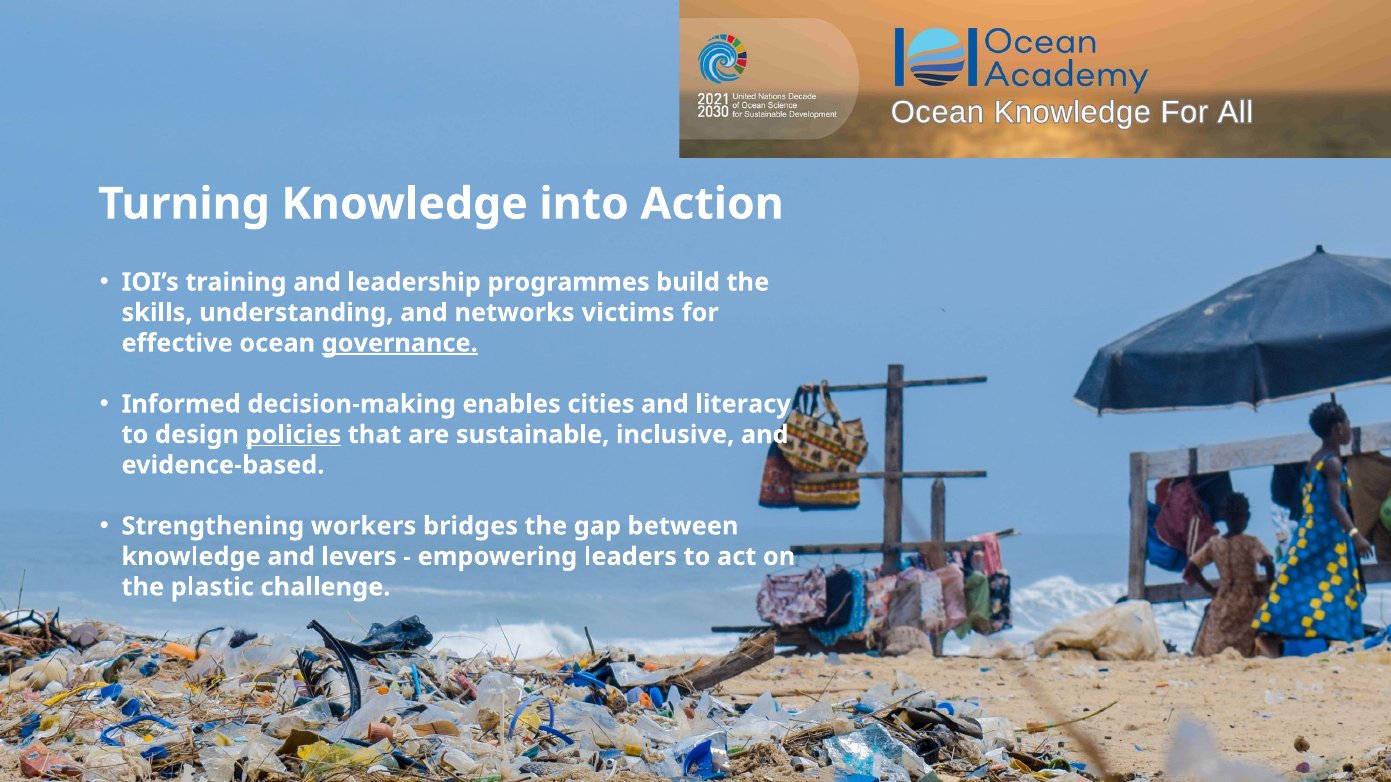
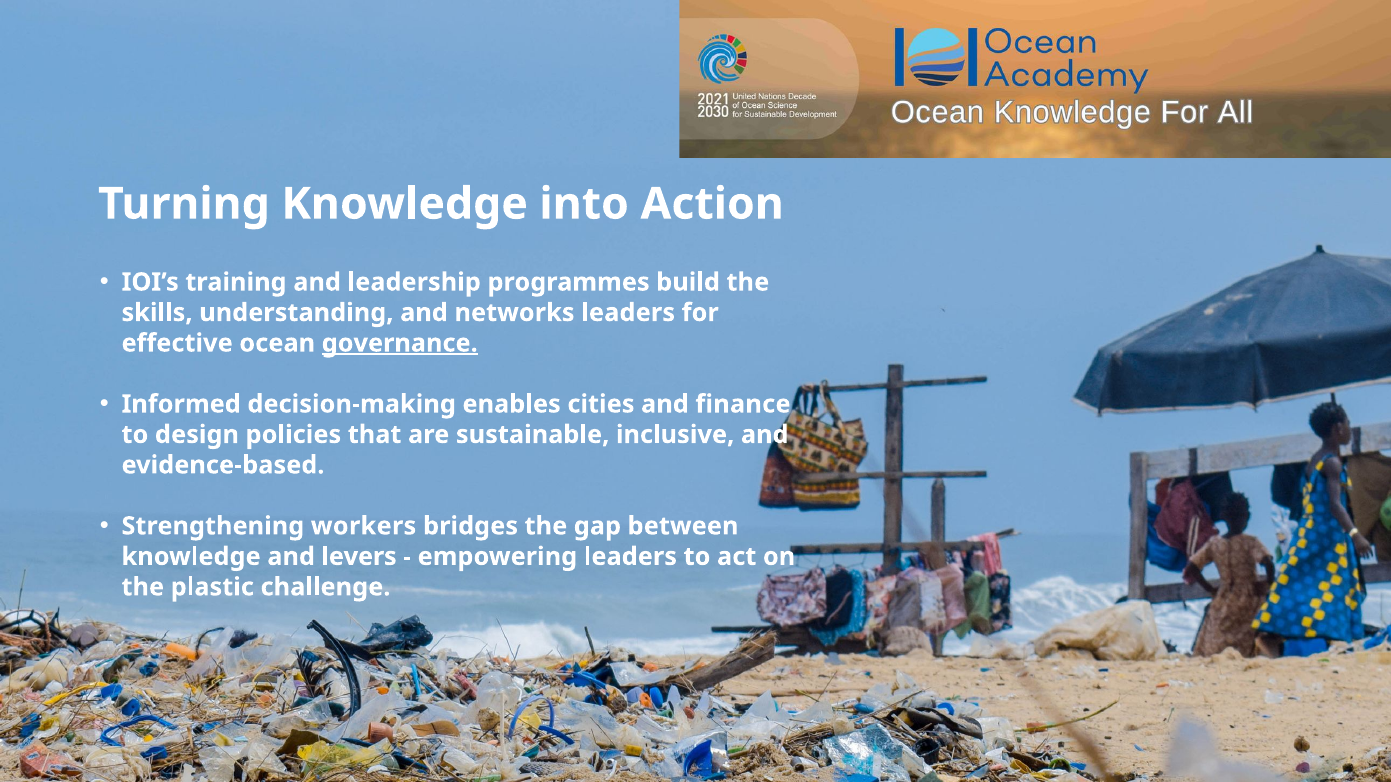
networks victims: victims -> leaders
literacy: literacy -> finance
policies underline: present -> none
